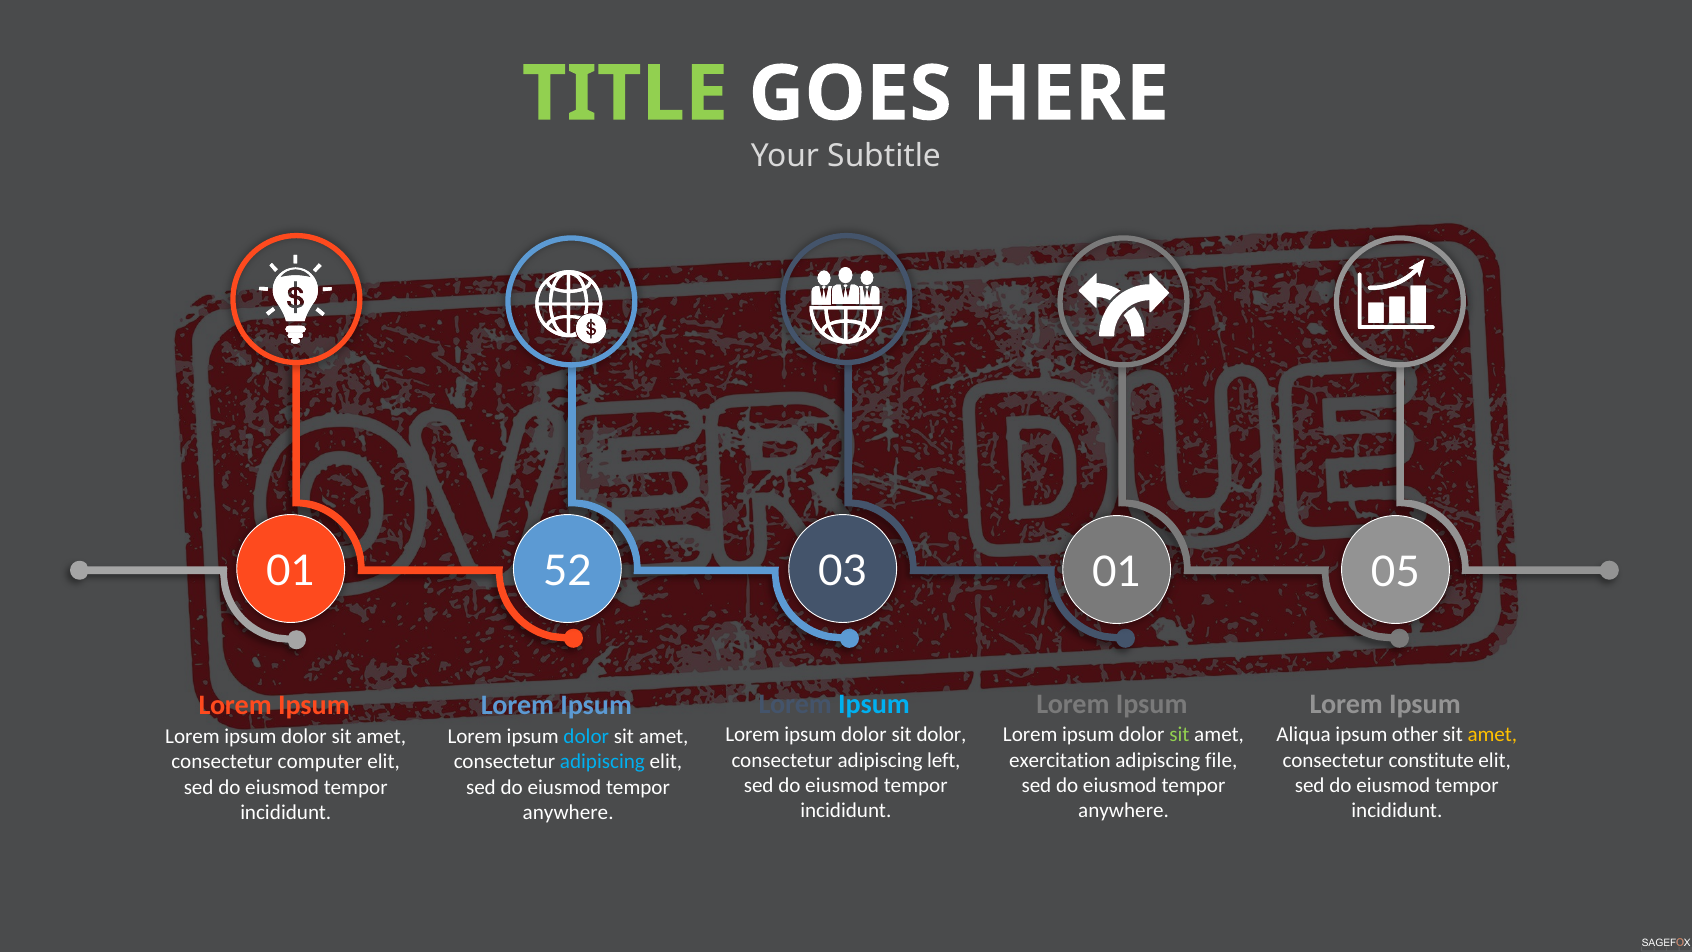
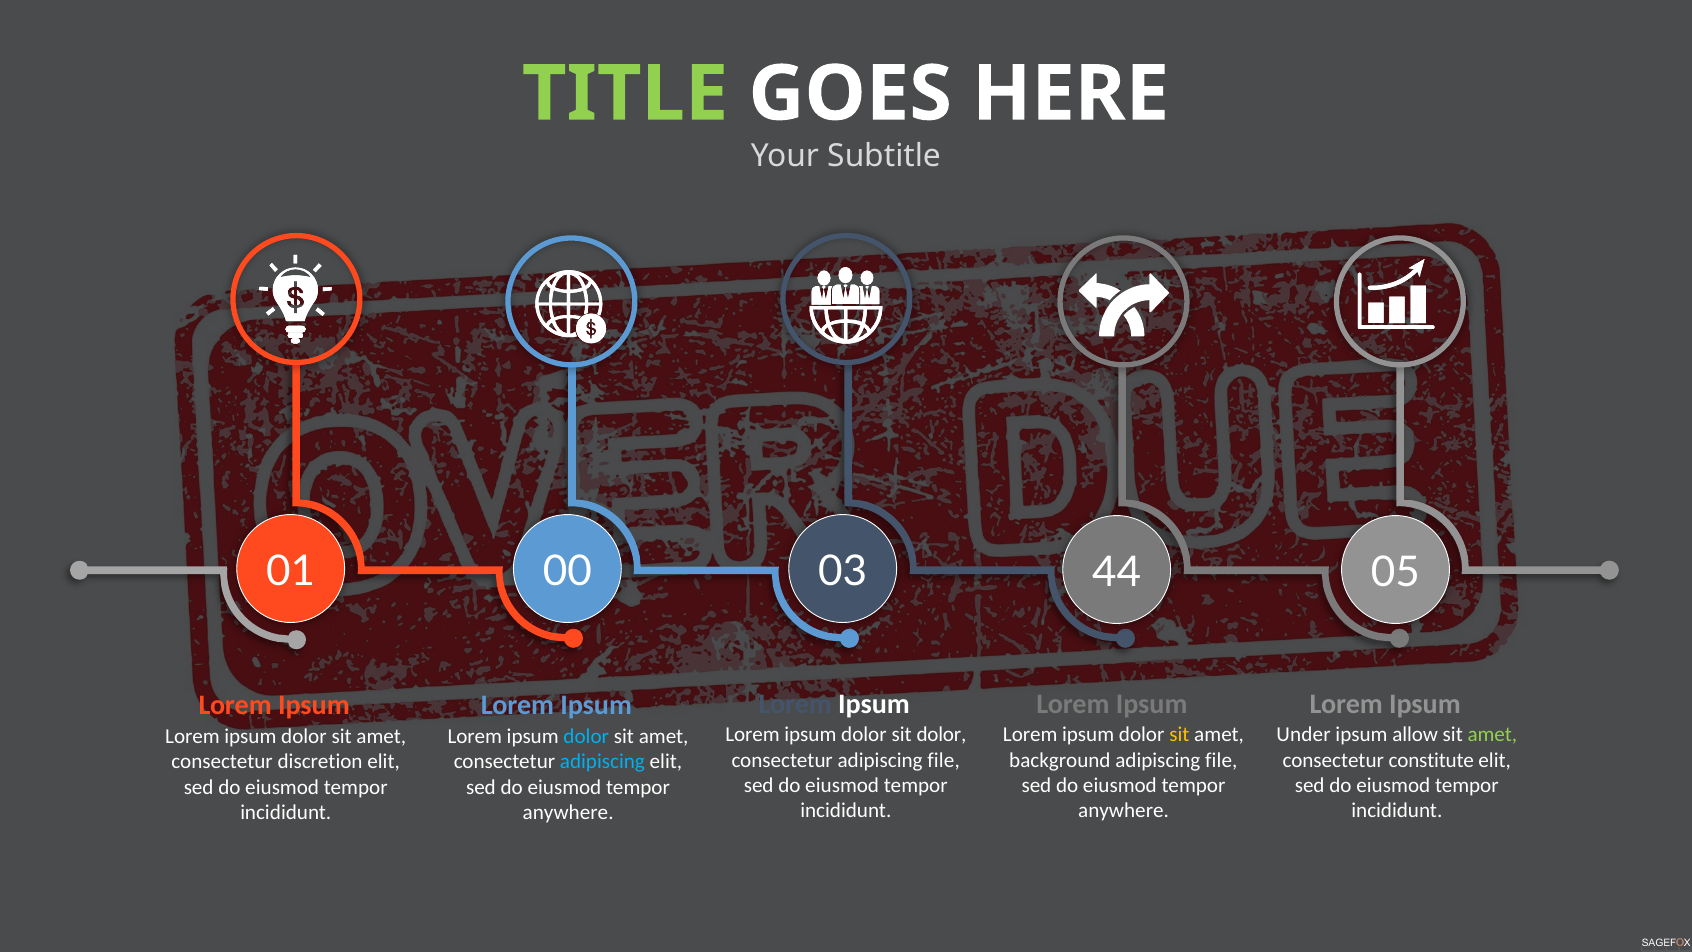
52: 52 -> 00
03 01: 01 -> 44
Ipsum at (874, 704) colour: light blue -> white
sit at (1179, 734) colour: light green -> yellow
Aliqua: Aliqua -> Under
other: other -> allow
amet at (1492, 734) colour: yellow -> light green
consectetur adipiscing left: left -> file
exercitation: exercitation -> background
computer: computer -> discretion
